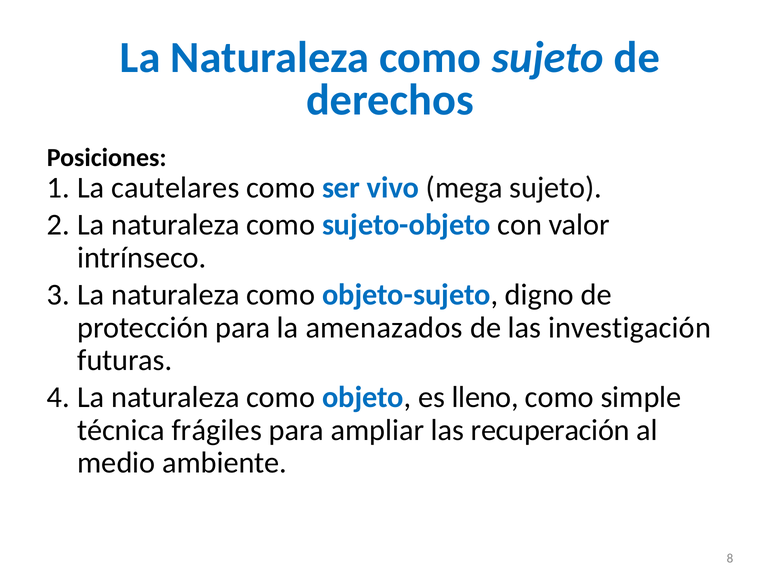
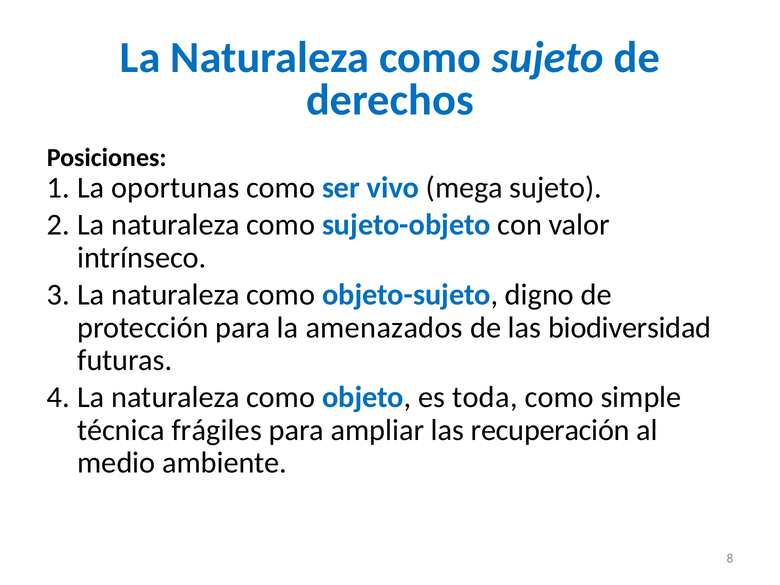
cautelares: cautelares -> oportunas
investigación: investigación -> biodiversidad
lleno: lleno -> toda
